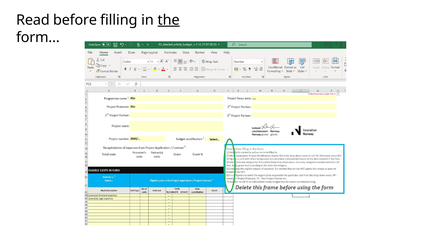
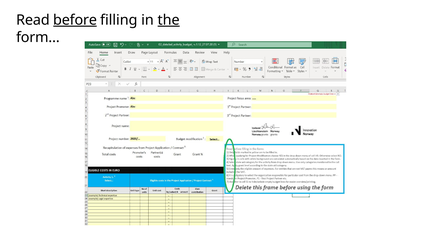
before underline: none -> present
